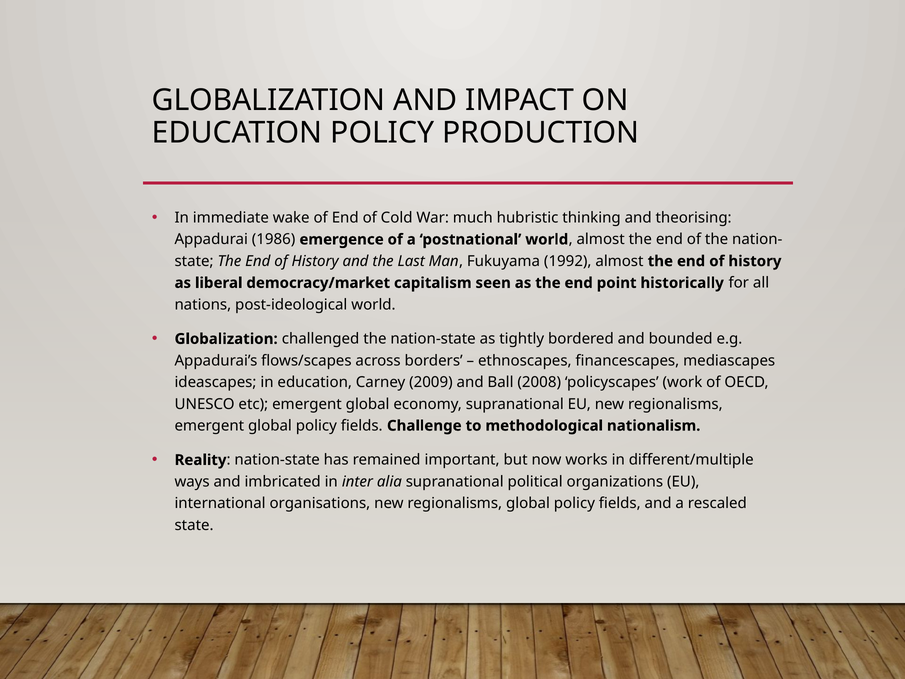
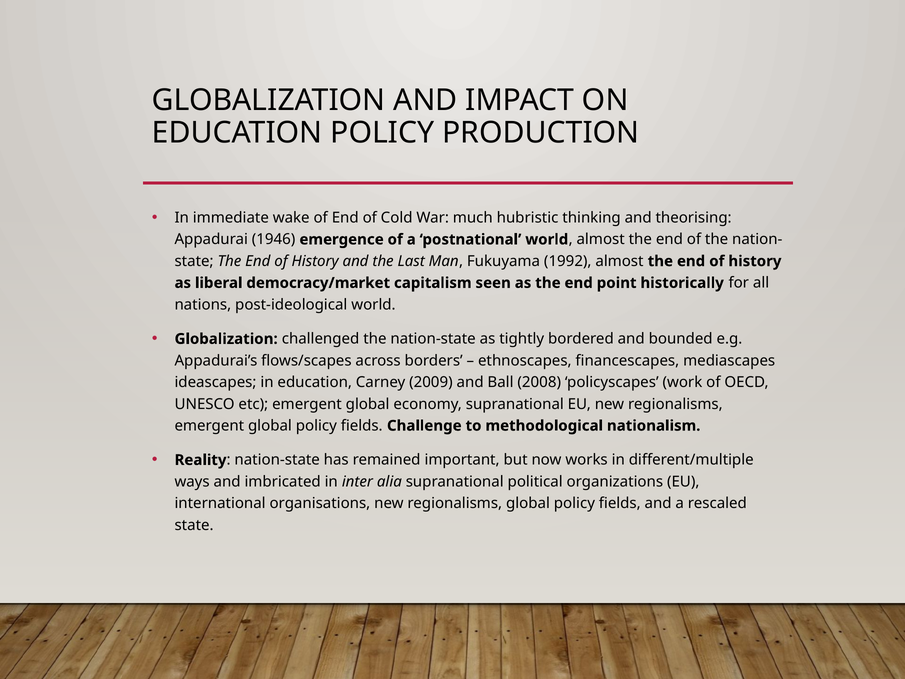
1986: 1986 -> 1946
